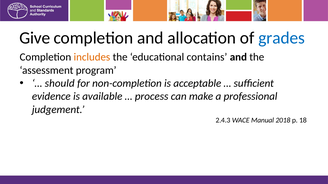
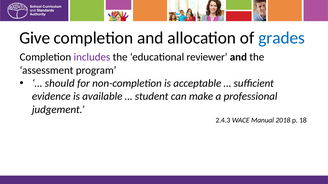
includes colour: orange -> purple
contains: contains -> reviewer
process: process -> student
